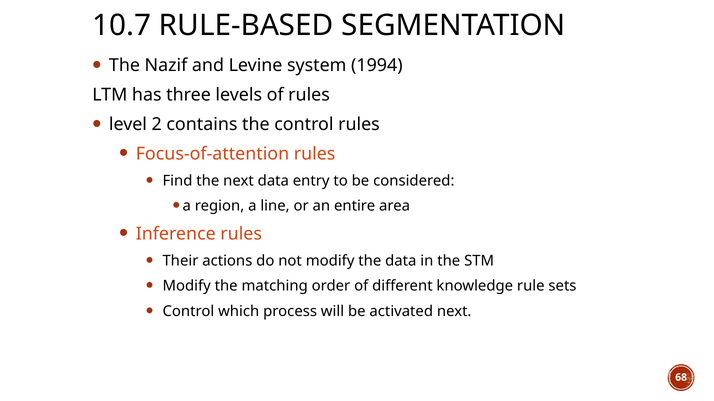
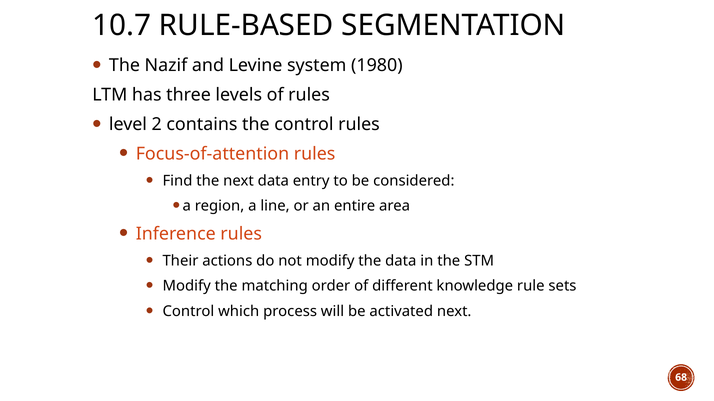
1994: 1994 -> 1980
